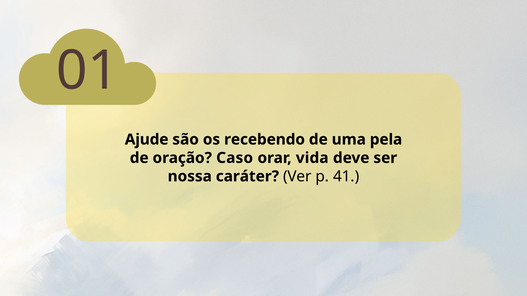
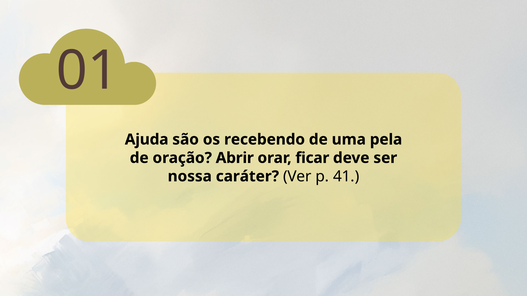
Ajude: Ajude -> Ajuda
Caso: Caso -> Abrir
vida: vida -> ficar
